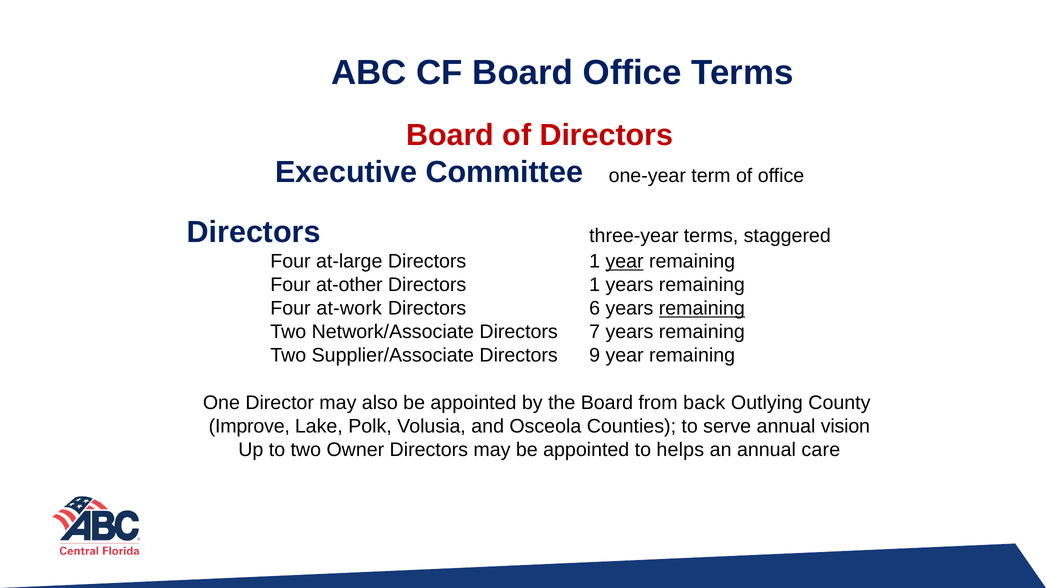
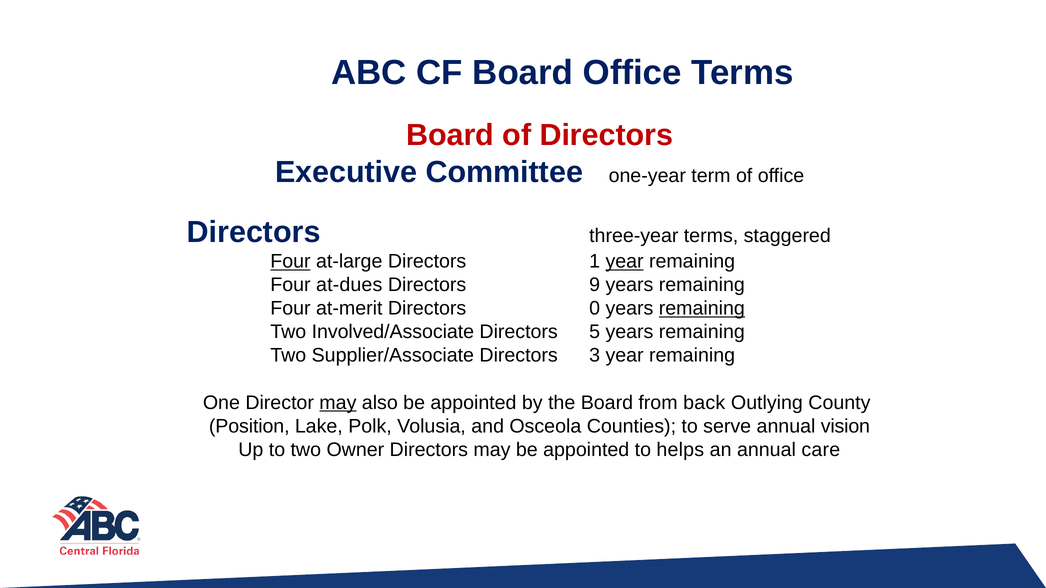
Four at (291, 262) underline: none -> present
at-other: at-other -> at-dues
1 at (595, 285): 1 -> 9
at-work: at-work -> at-merit
6: 6 -> 0
Network/Associate: Network/Associate -> Involved/Associate
7: 7 -> 5
9: 9 -> 3
may at (338, 403) underline: none -> present
Improve: Improve -> Position
